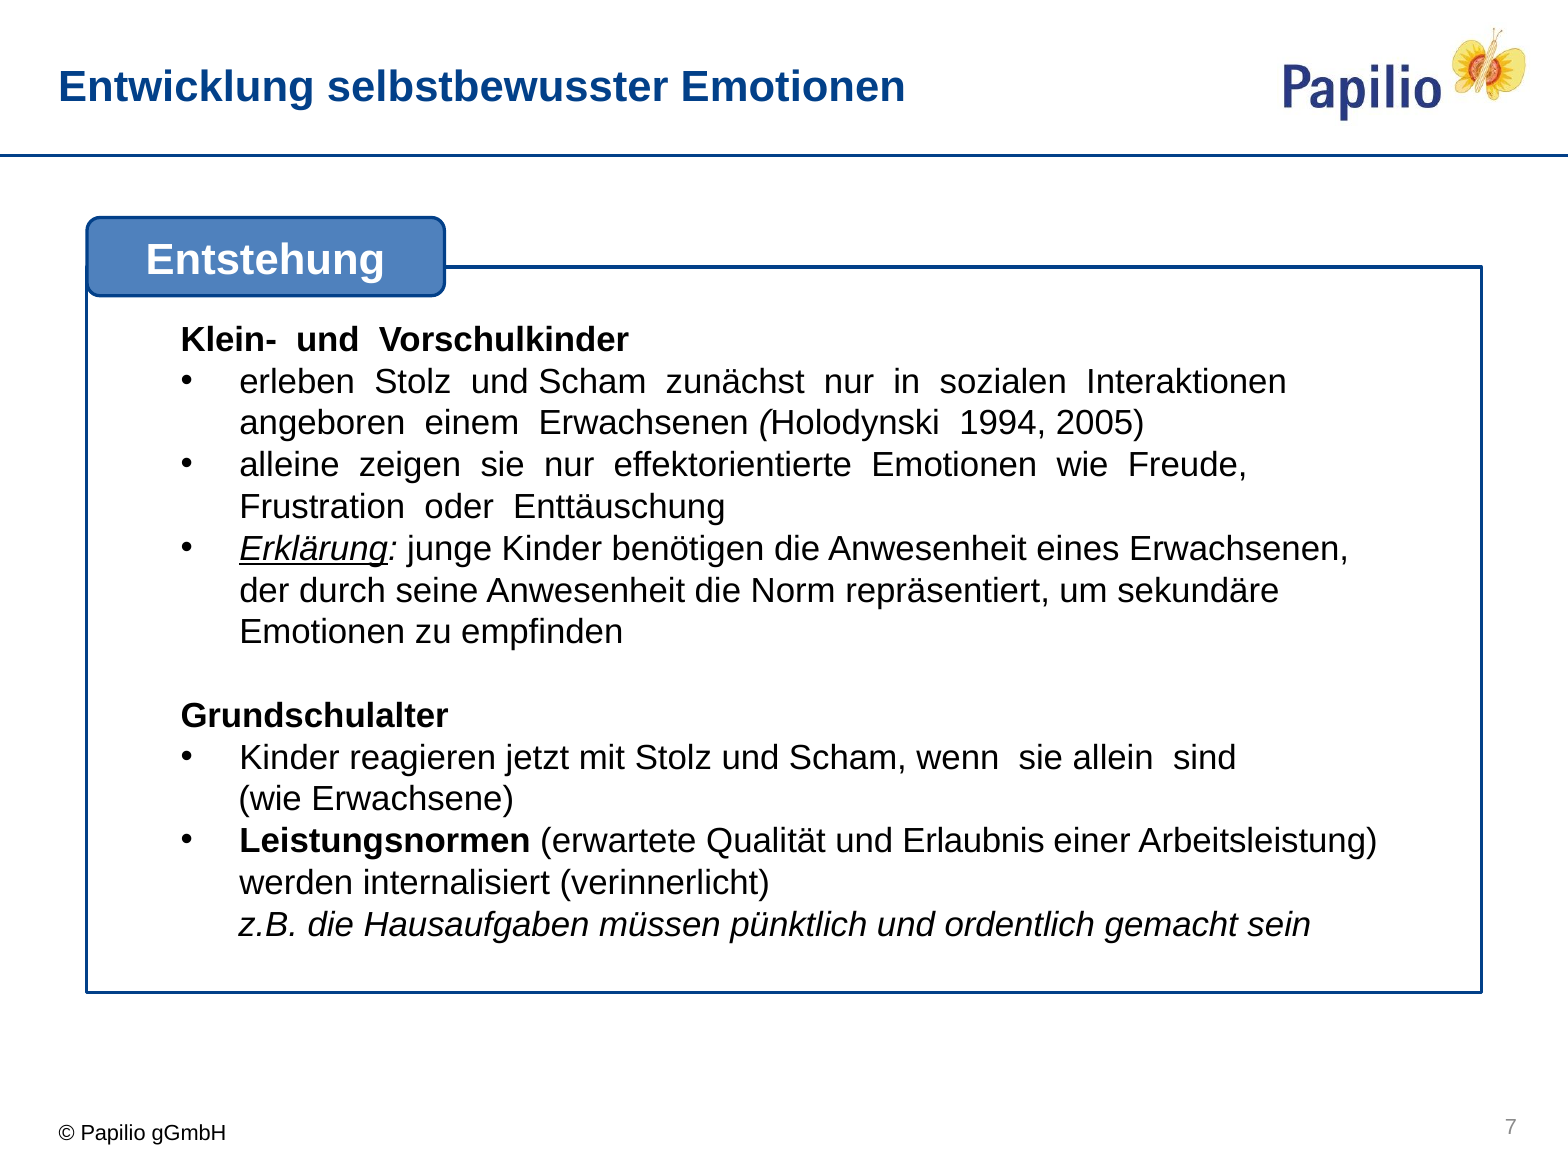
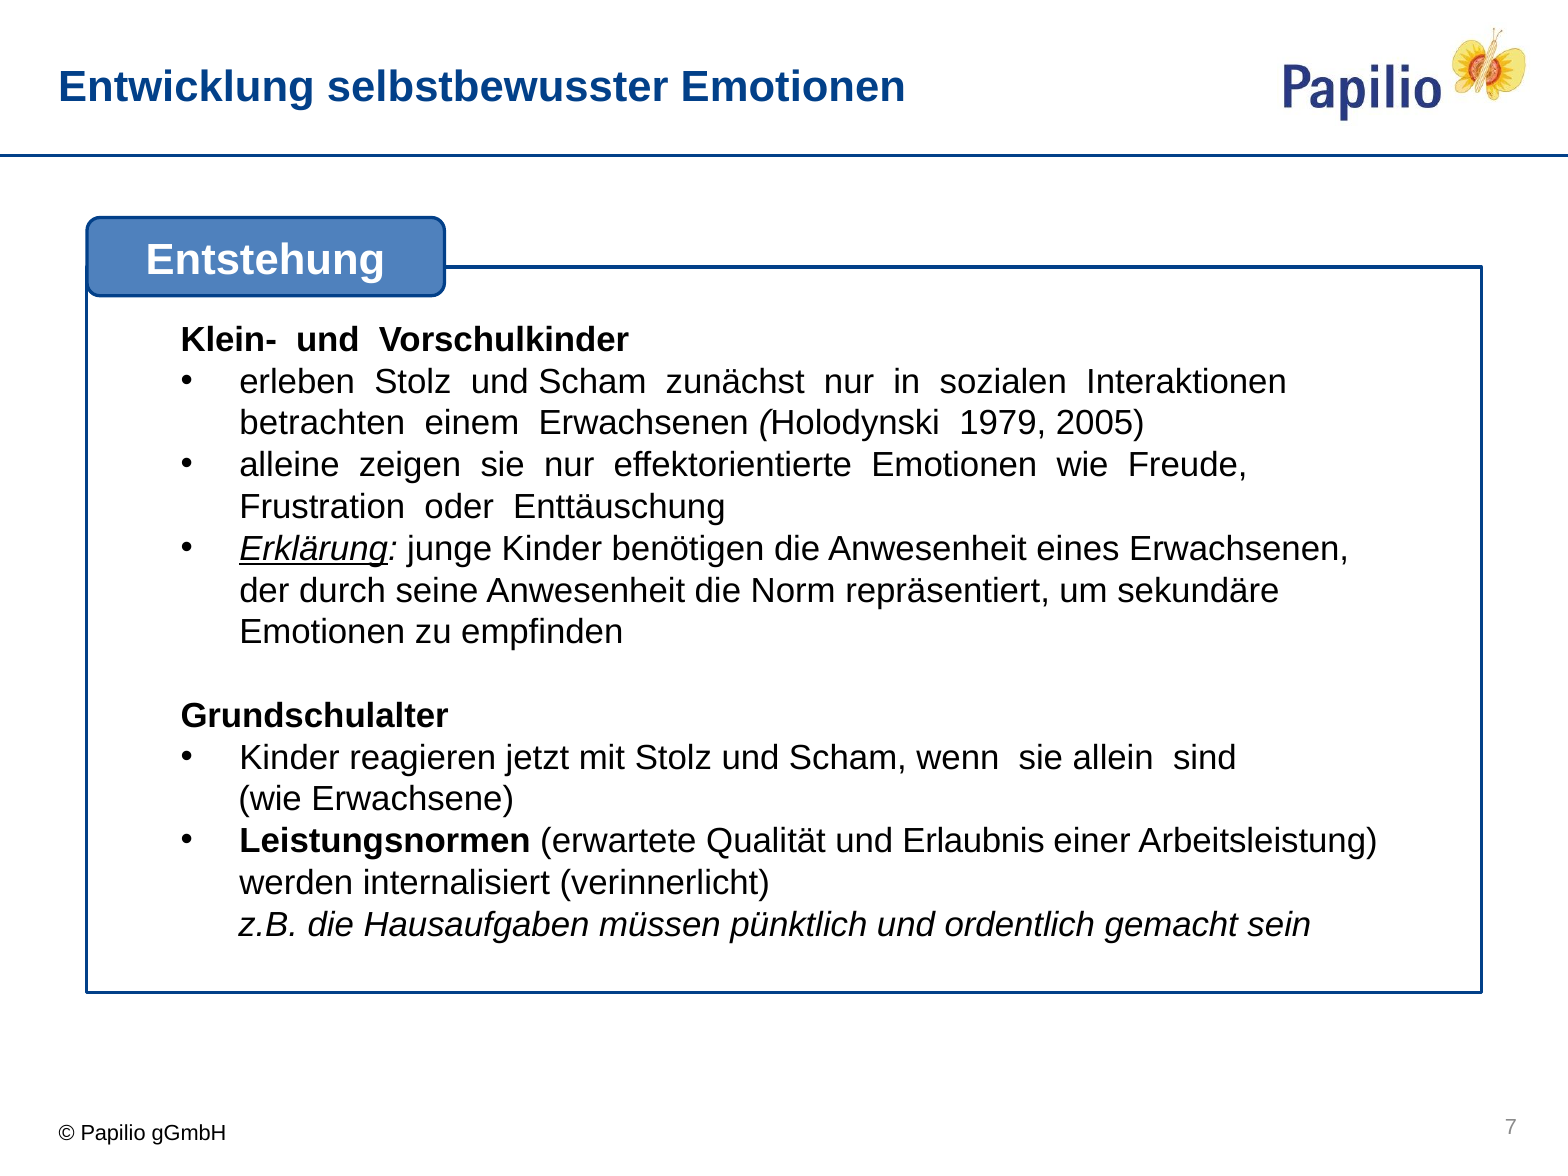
angeboren: angeboren -> betrachten
1994: 1994 -> 1979
